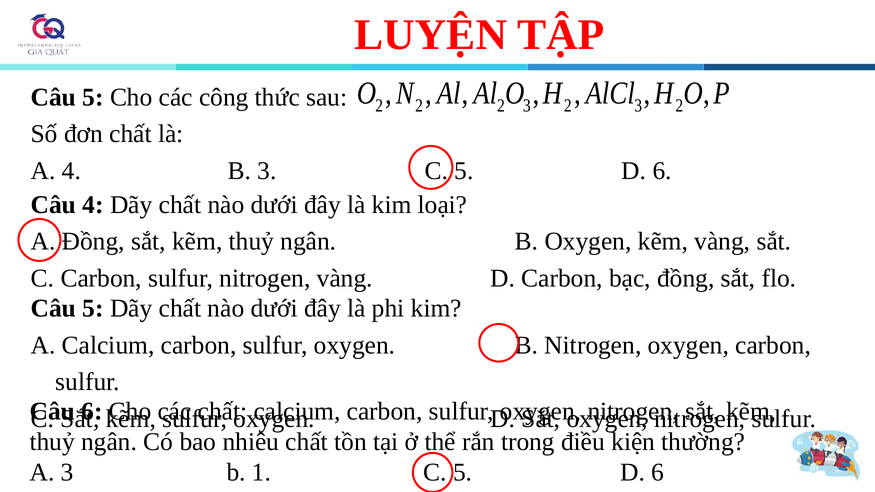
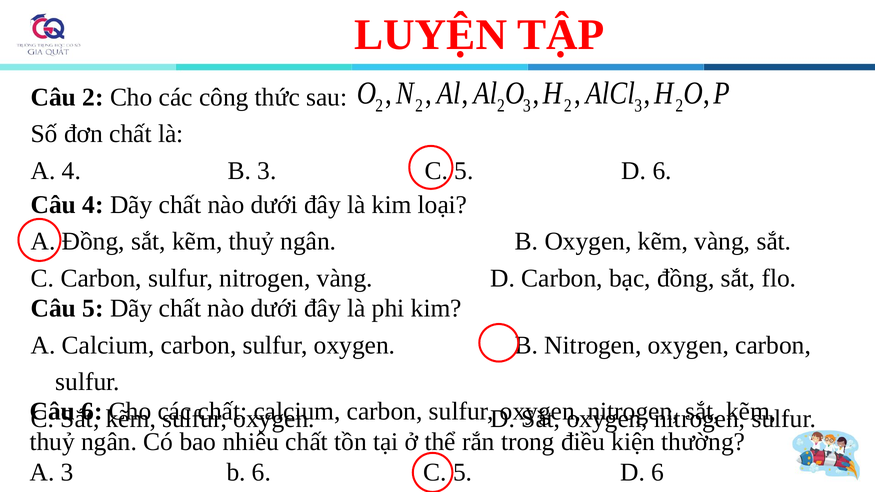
5 at (93, 97): 5 -> 2
b 1: 1 -> 6
